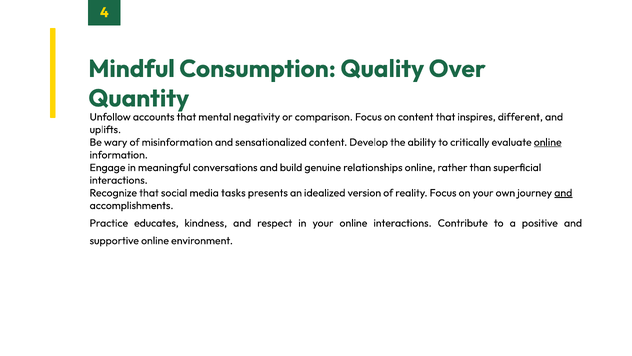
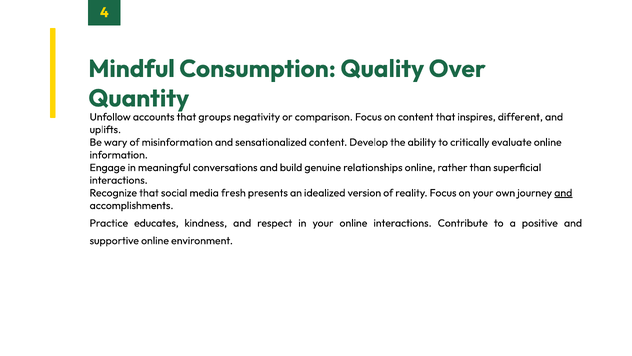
mental: mental -> groups
online at (548, 142) underline: present -> none
tasks: tasks -> fresh
